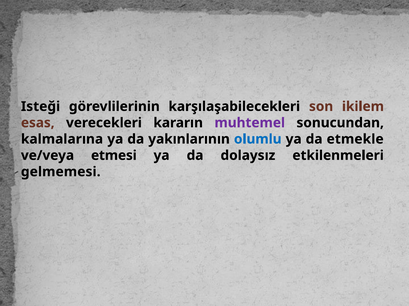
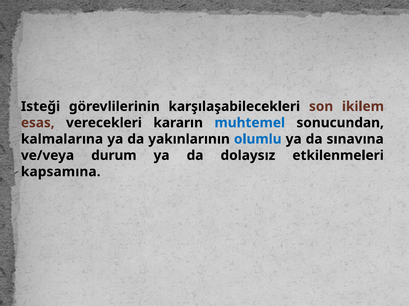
muhtemel colour: purple -> blue
etmekle: etmekle -> sınavına
etmesi: etmesi -> durum
gelmemesi: gelmemesi -> kapsamına
